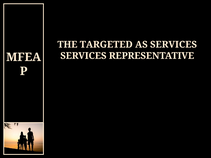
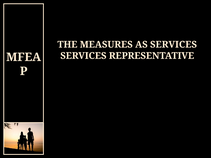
TARGETED: TARGETED -> MEASURES
